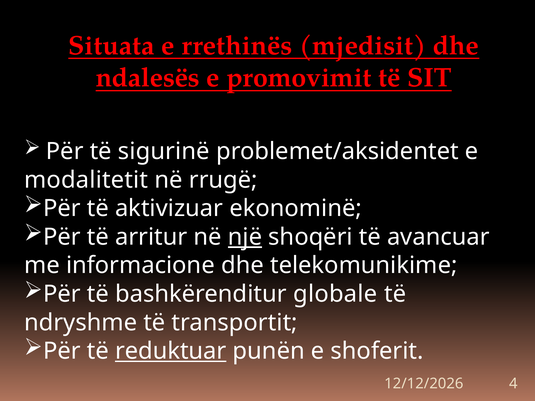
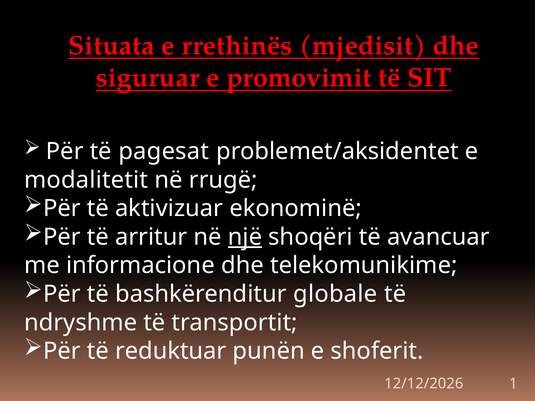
ndalesës: ndalesës -> siguruar
sigurinë: sigurinë -> pagesat
reduktuar underline: present -> none
4: 4 -> 1
